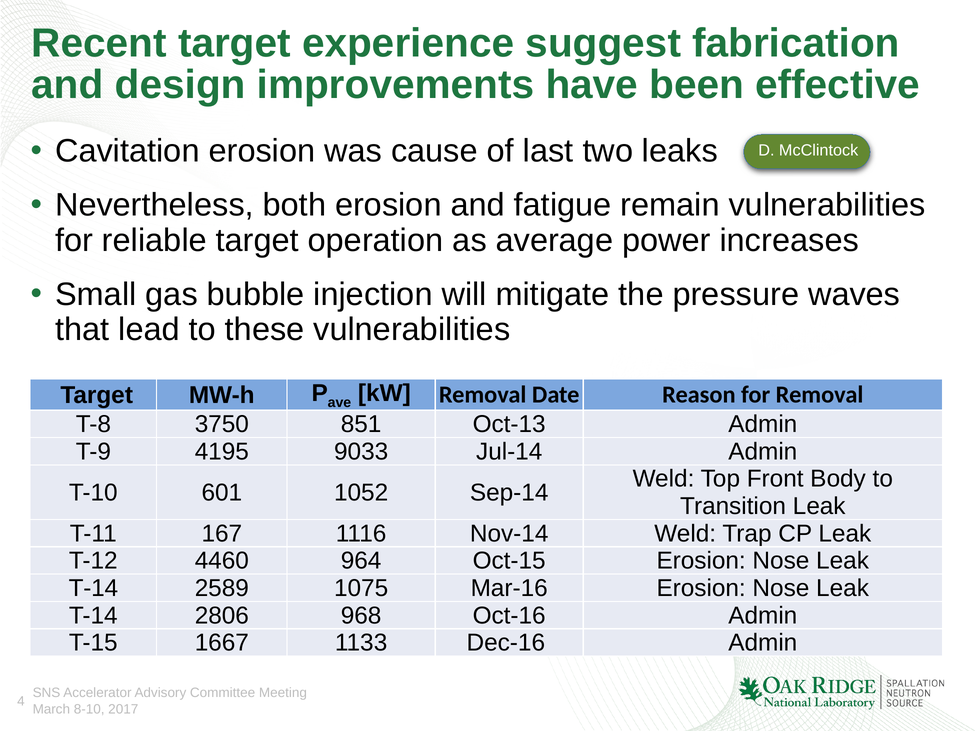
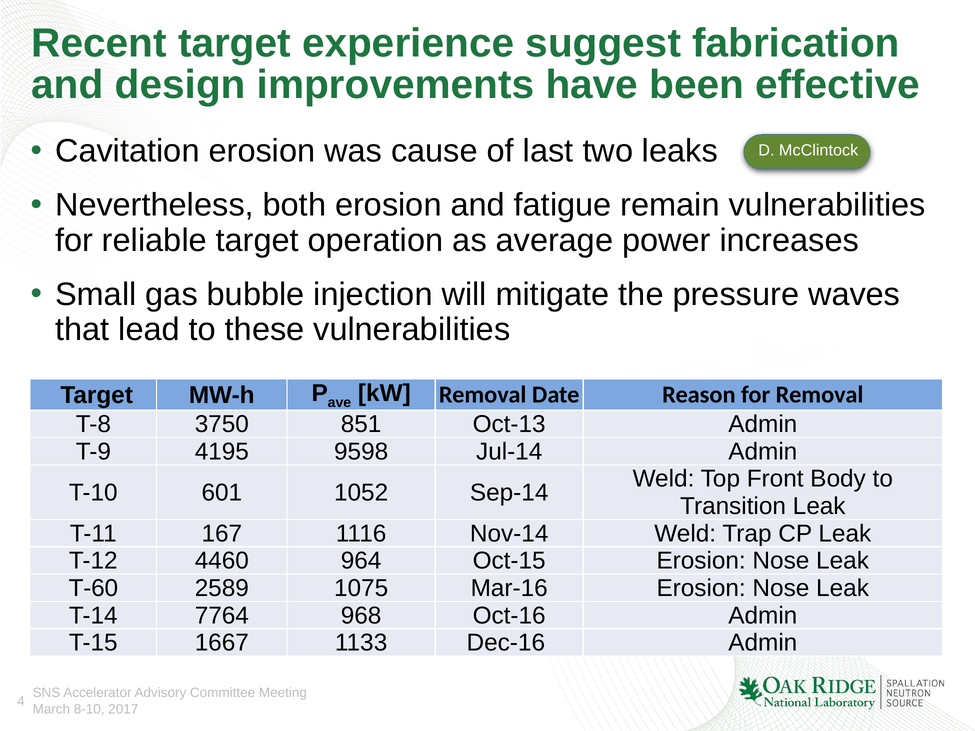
9033: 9033 -> 9598
T-14 at (93, 588): T-14 -> T-60
2806: 2806 -> 7764
